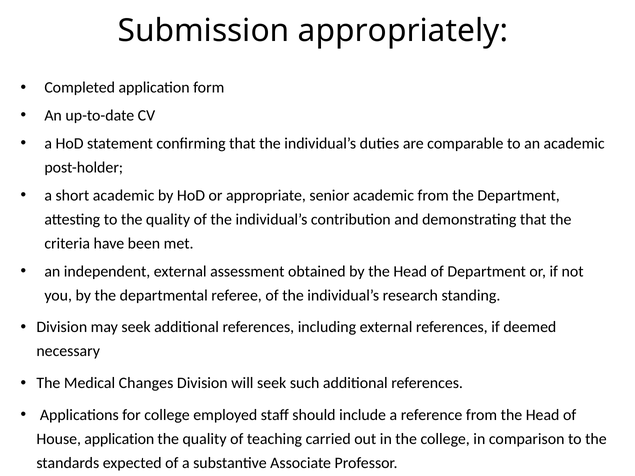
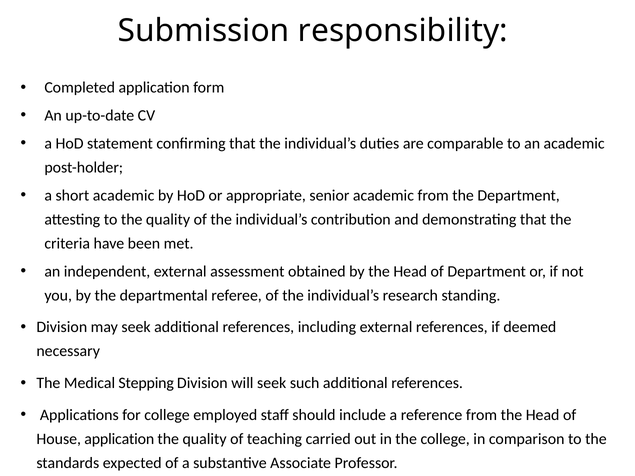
appropriately: appropriately -> responsibility
Changes: Changes -> Stepping
